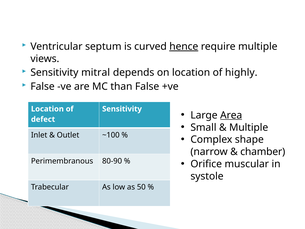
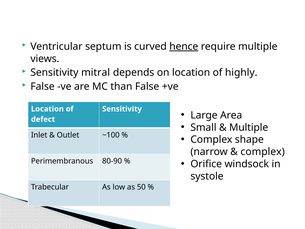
Area underline: present -> none
chamber at (263, 152): chamber -> complex
muscular: muscular -> windsock
